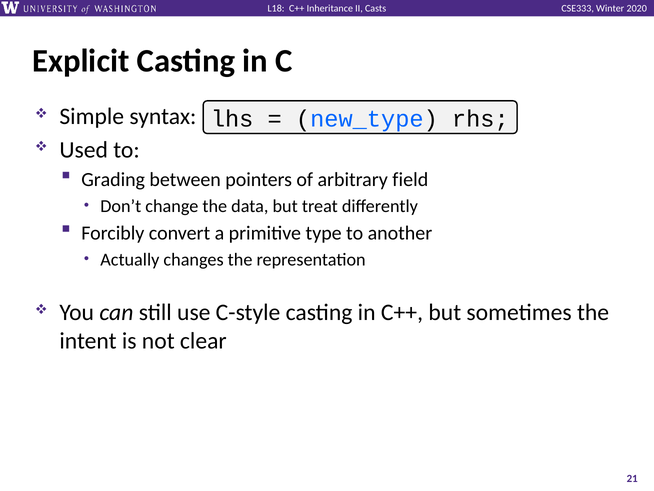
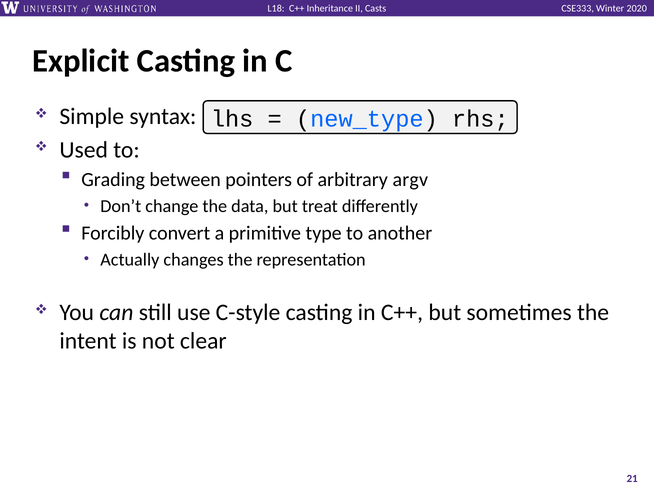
field: field -> argv
